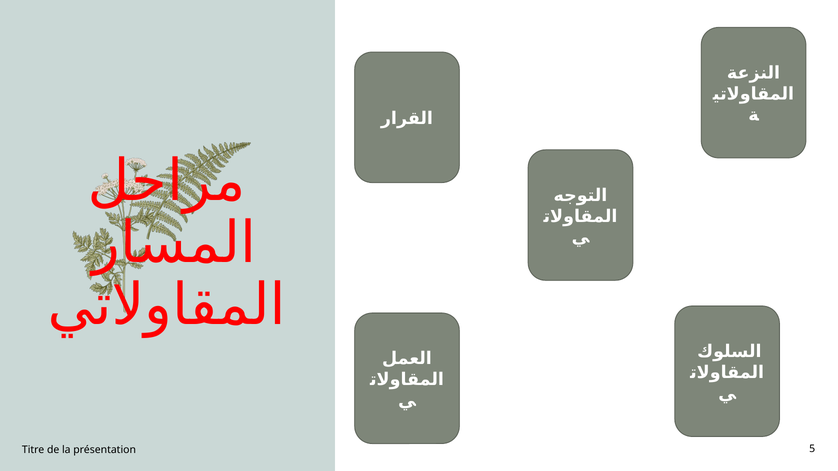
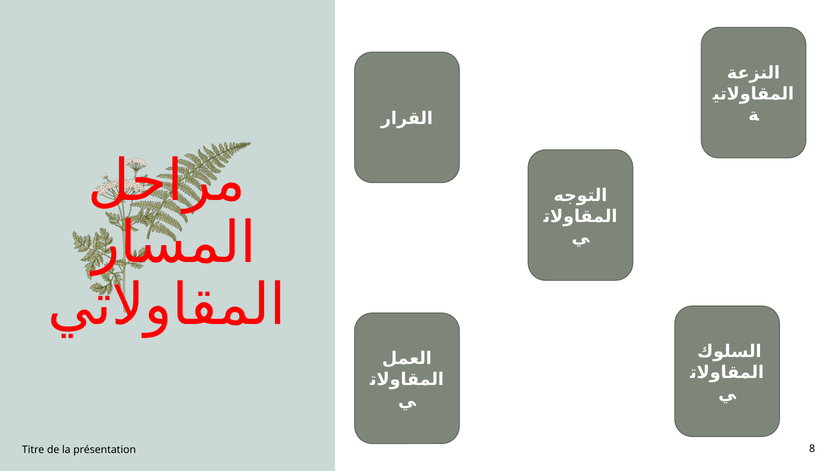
5: 5 -> 8
